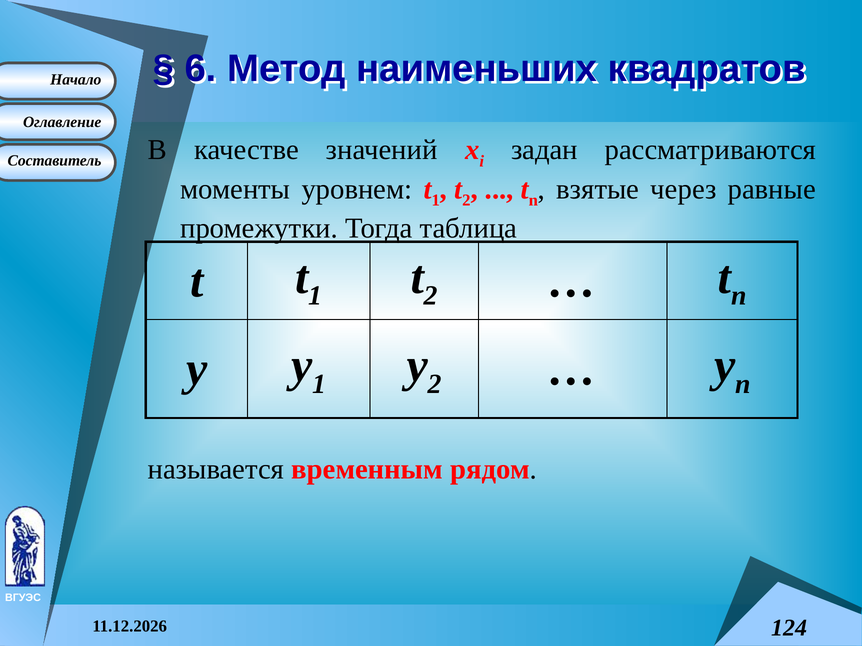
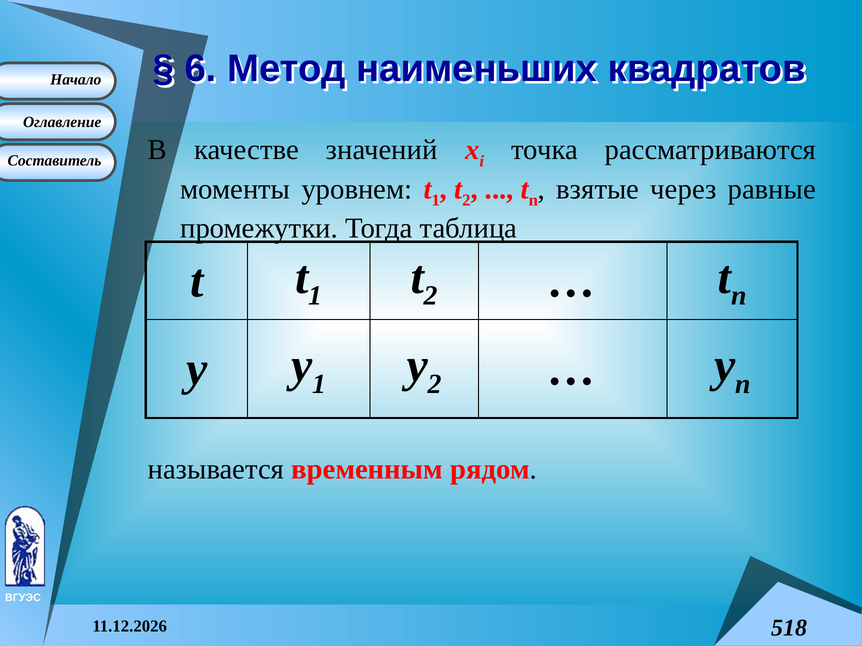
задан: задан -> точка
124: 124 -> 518
